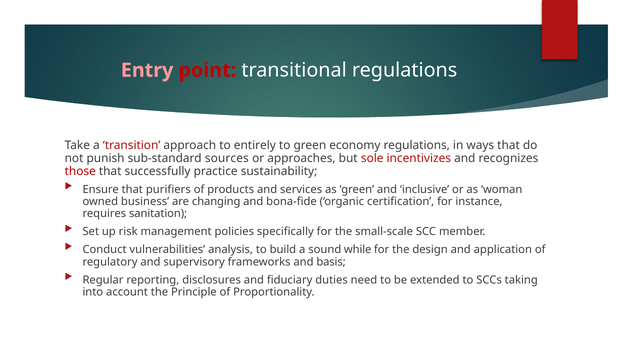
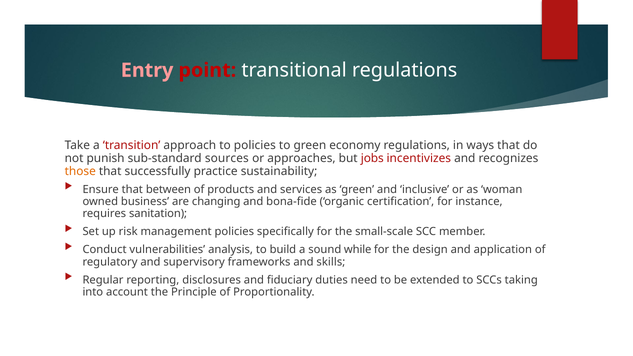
to entirely: entirely -> policies
sole: sole -> jobs
those colour: red -> orange
purifiers: purifiers -> between
basis: basis -> skills
